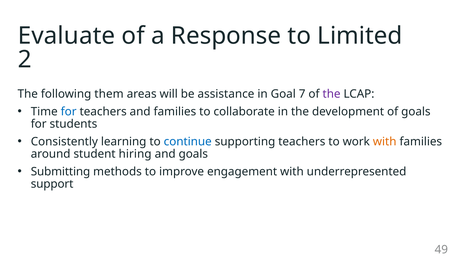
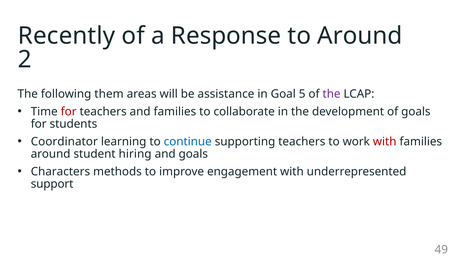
Evaluate: Evaluate -> Recently
to Limited: Limited -> Around
7: 7 -> 5
for at (69, 112) colour: blue -> red
Consistently: Consistently -> Coordinator
with at (385, 142) colour: orange -> red
Submitting: Submitting -> Characters
